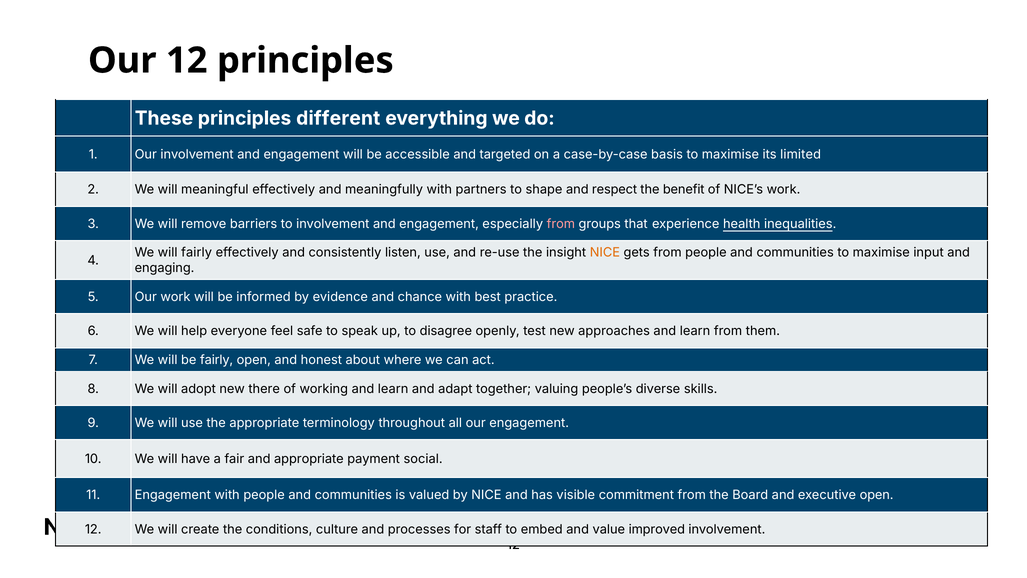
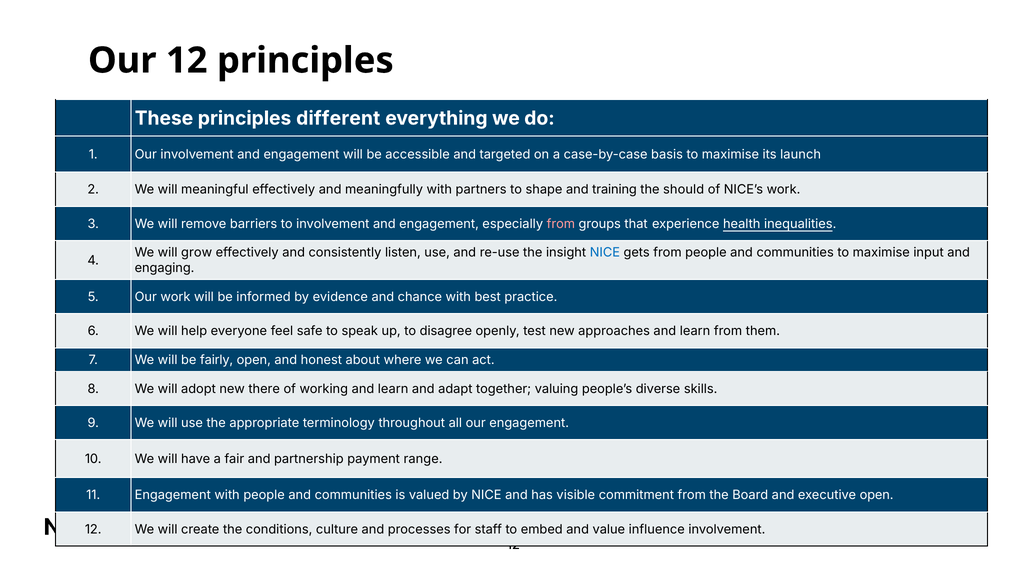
limited: limited -> launch
respect: respect -> training
benefit: benefit -> should
will fairly: fairly -> grow
NICE at (605, 253) colour: orange -> blue
and appropriate: appropriate -> partnership
social: social -> range
improved: improved -> influence
